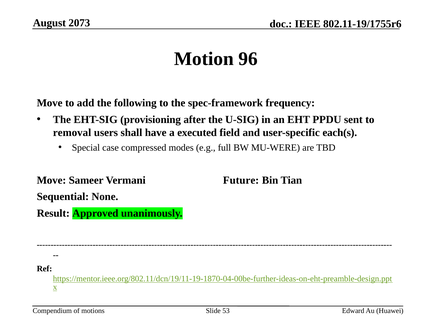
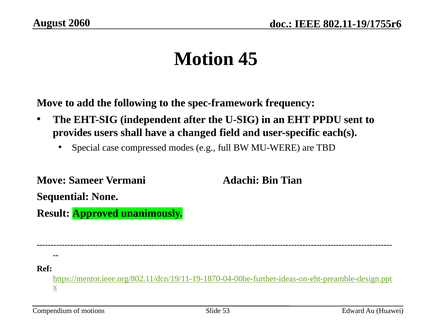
2073: 2073 -> 2060
96: 96 -> 45
provisioning: provisioning -> independent
removal: removal -> provides
executed: executed -> changed
Future: Future -> Adachi
